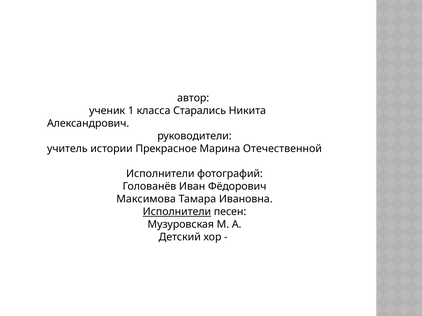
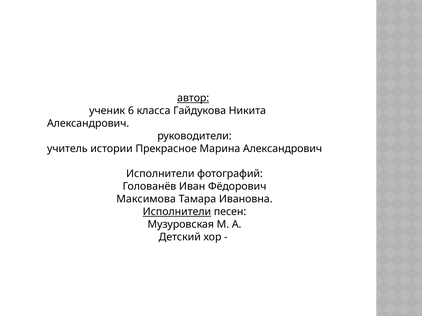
автор underline: none -> present
1: 1 -> 6
Старались: Старались -> Гайдукова
Марина Отечественной: Отечественной -> Александрович
